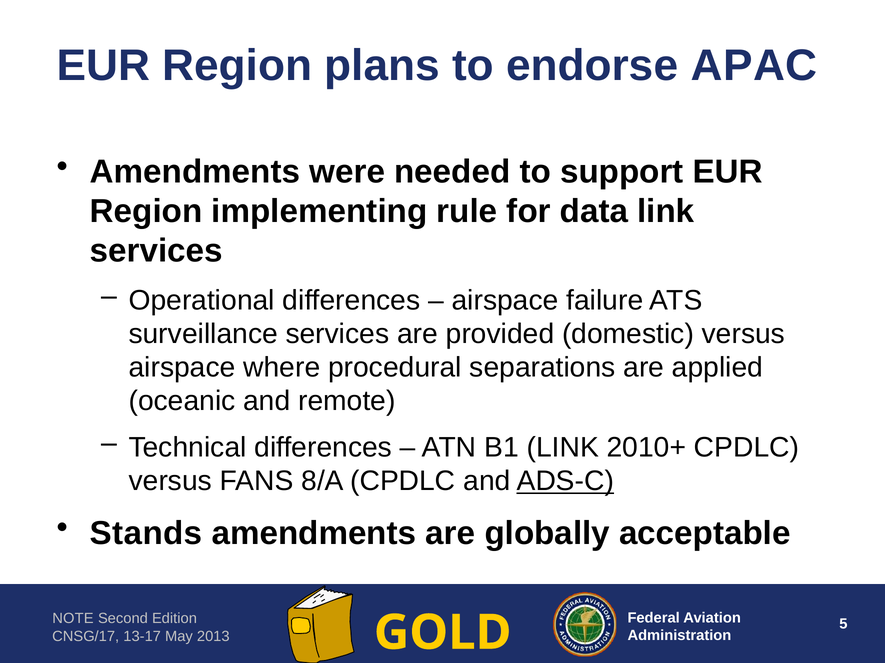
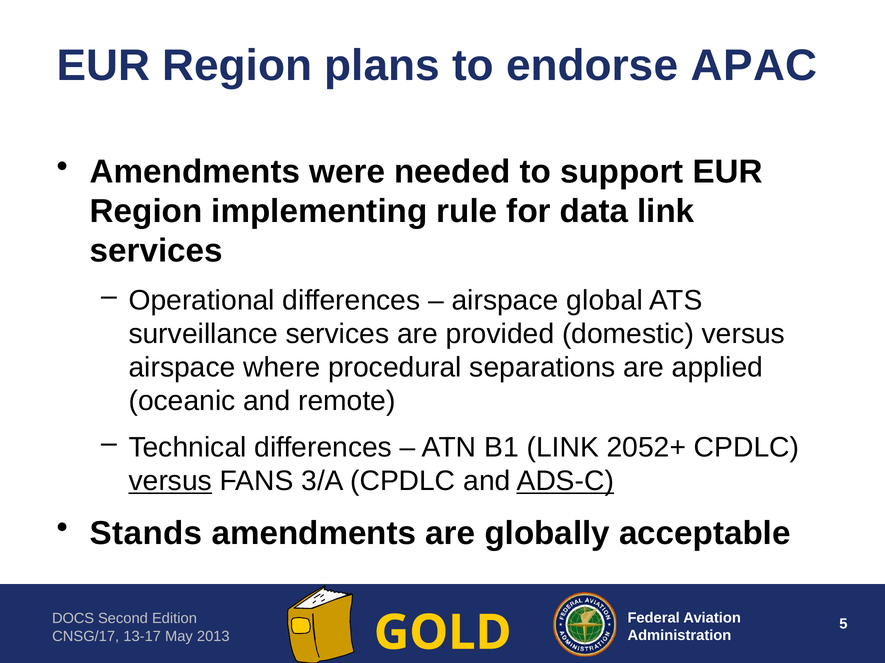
failure: failure -> global
2010+: 2010+ -> 2052+
versus at (170, 482) underline: none -> present
8/A: 8/A -> 3/A
NOTE: NOTE -> DOCS
